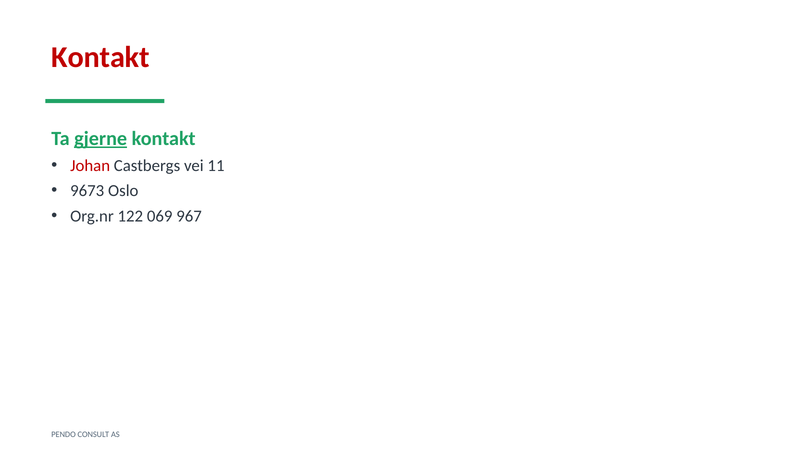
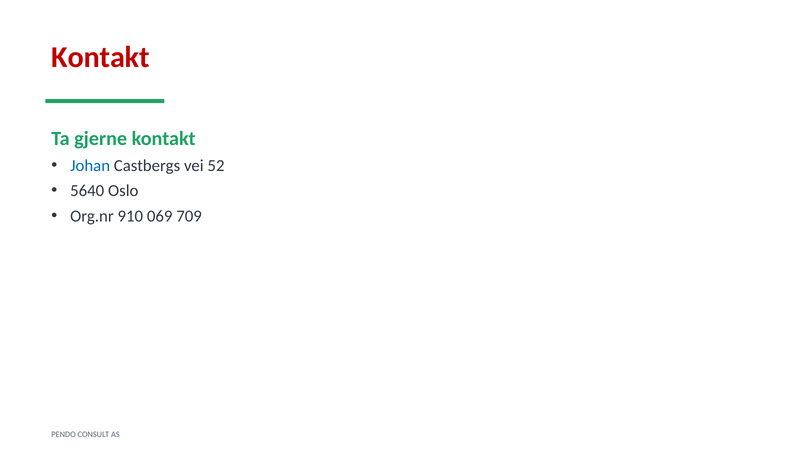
gjerne underline: present -> none
Johan colour: red -> blue
11: 11 -> 52
9673: 9673 -> 5640
122: 122 -> 910
967: 967 -> 709
